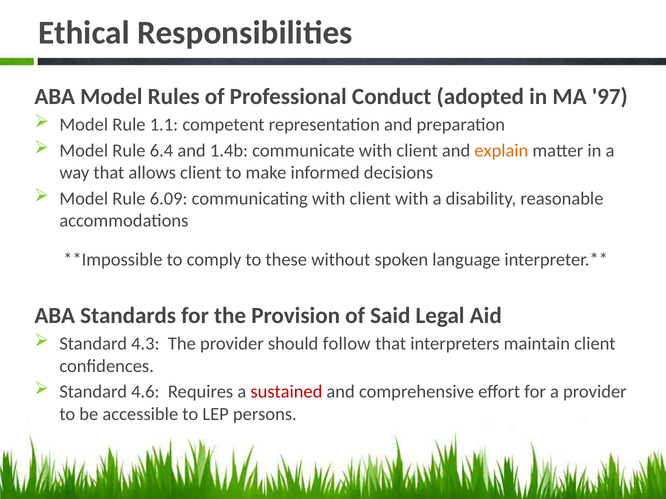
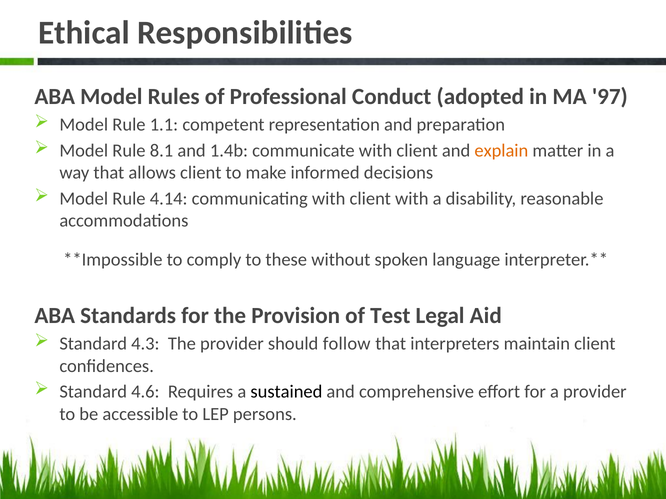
6.4: 6.4 -> 8.1
6.09: 6.09 -> 4.14
Said: Said -> Test
sustained colour: red -> black
